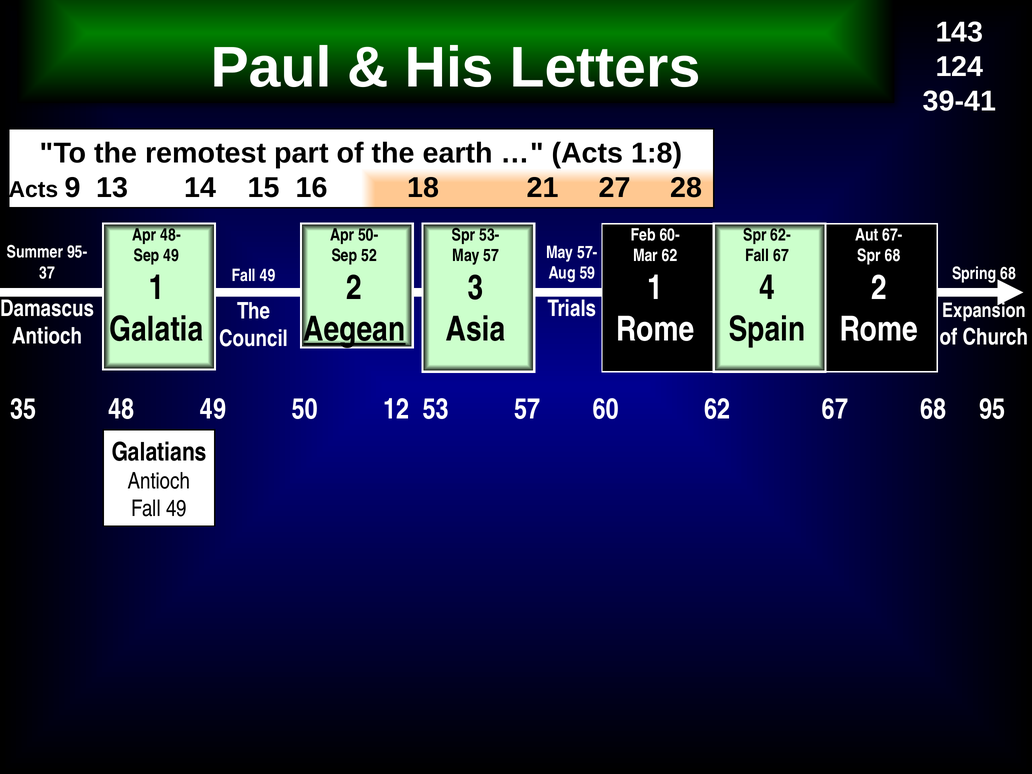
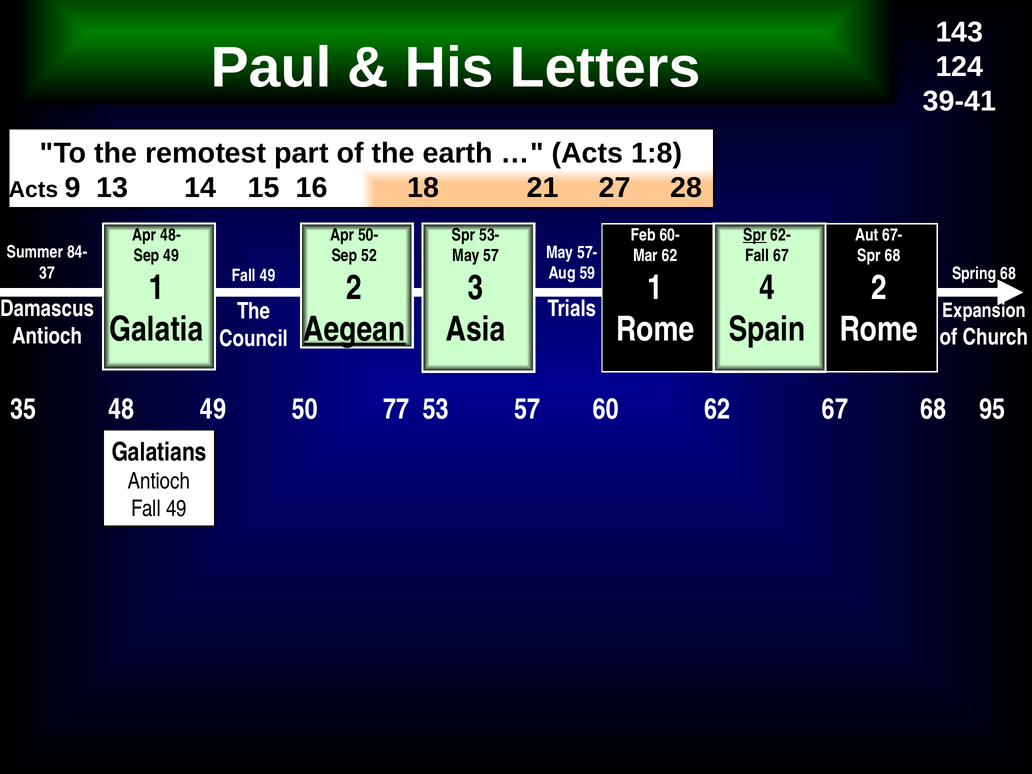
Spr at (755, 235) underline: none -> present
95-: 95- -> 84-
12: 12 -> 77
